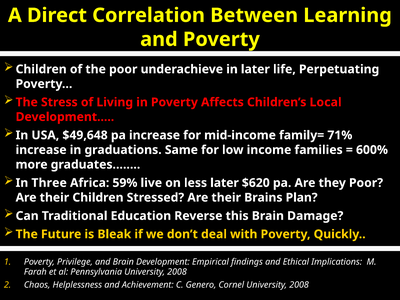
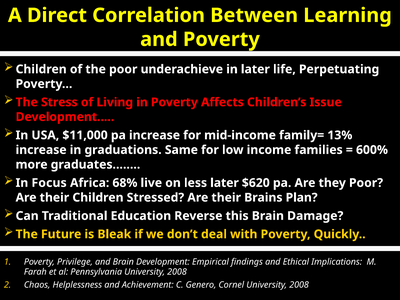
Local: Local -> Issue
$49,648: $49,648 -> $11,000
71%: 71% -> 13%
Three: Three -> Focus
59%: 59% -> 68%
